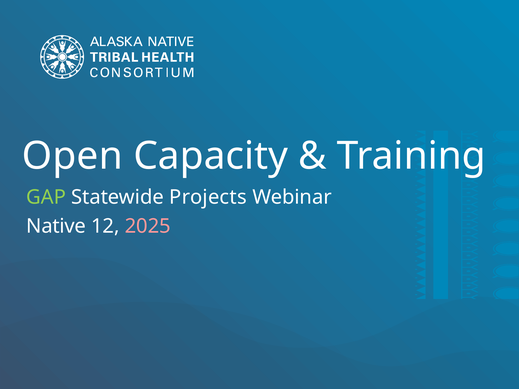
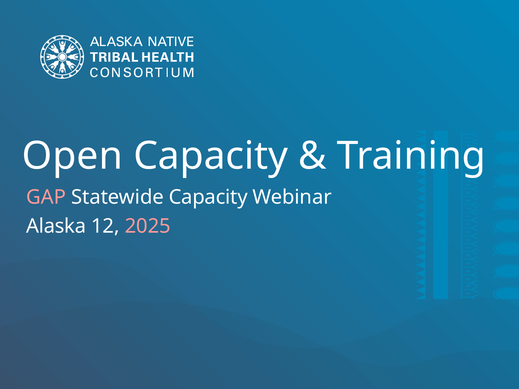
GAP colour: light green -> pink
Statewide Projects: Projects -> Capacity
Native: Native -> Alaska
